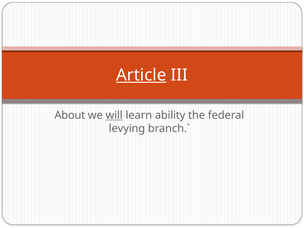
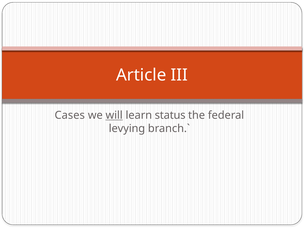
Article underline: present -> none
About: About -> Cases
ability: ability -> status
